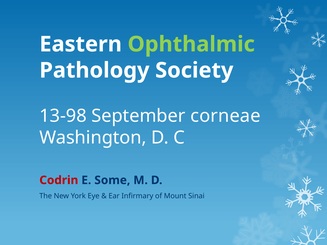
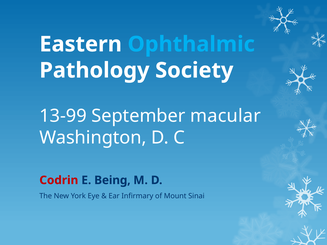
Ophthalmic colour: light green -> light blue
13-98: 13-98 -> 13-99
corneae: corneae -> macular
Some: Some -> Being
